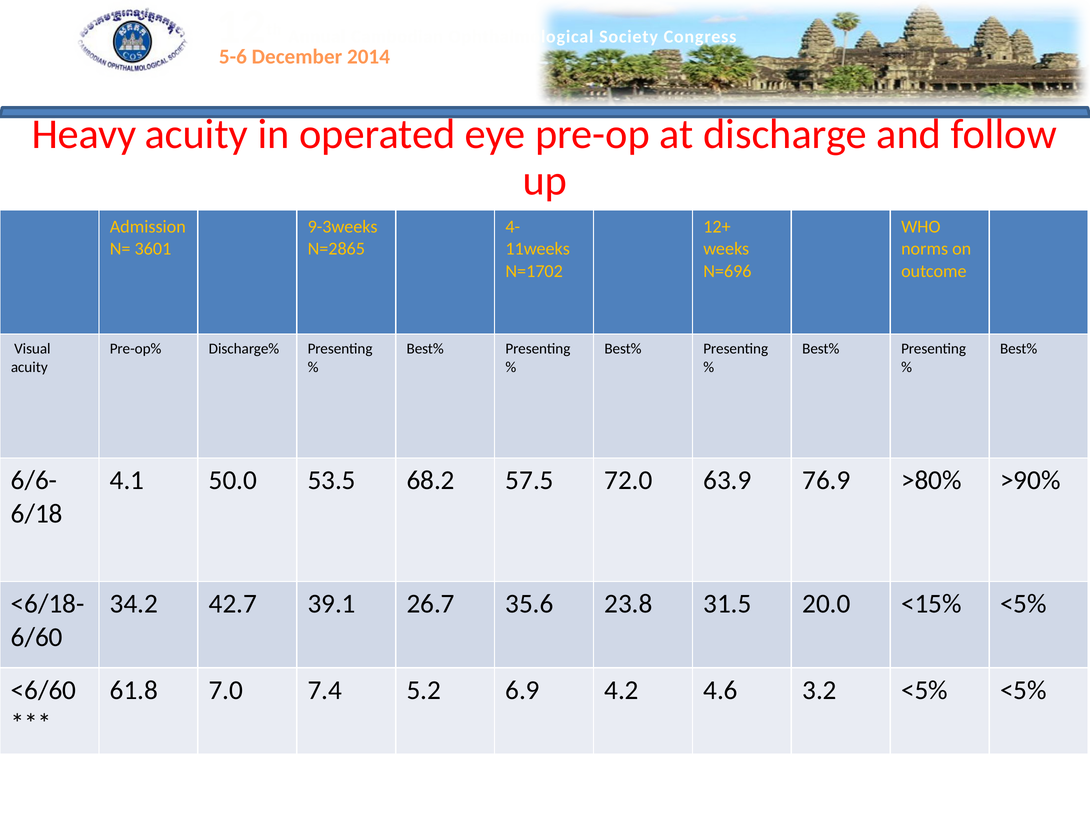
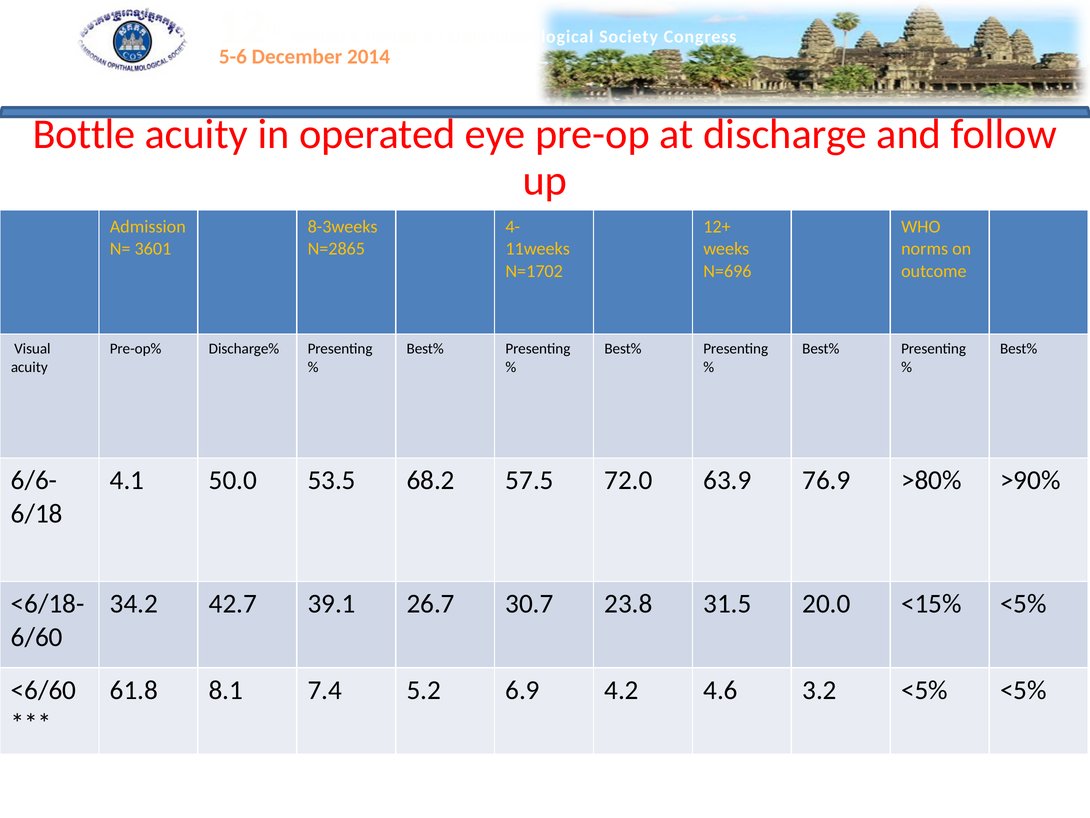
Heavy: Heavy -> Bottle
9-3weeks: 9-3weeks -> 8-3weeks
35.6: 35.6 -> 30.7
7.0: 7.0 -> 8.1
